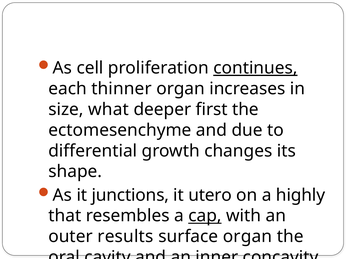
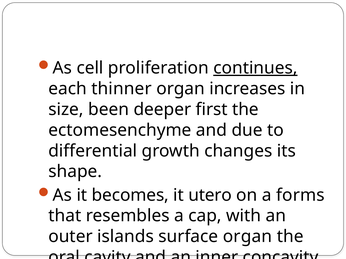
what: what -> been
junctions: junctions -> becomes
highly: highly -> forms
cap underline: present -> none
results: results -> islands
